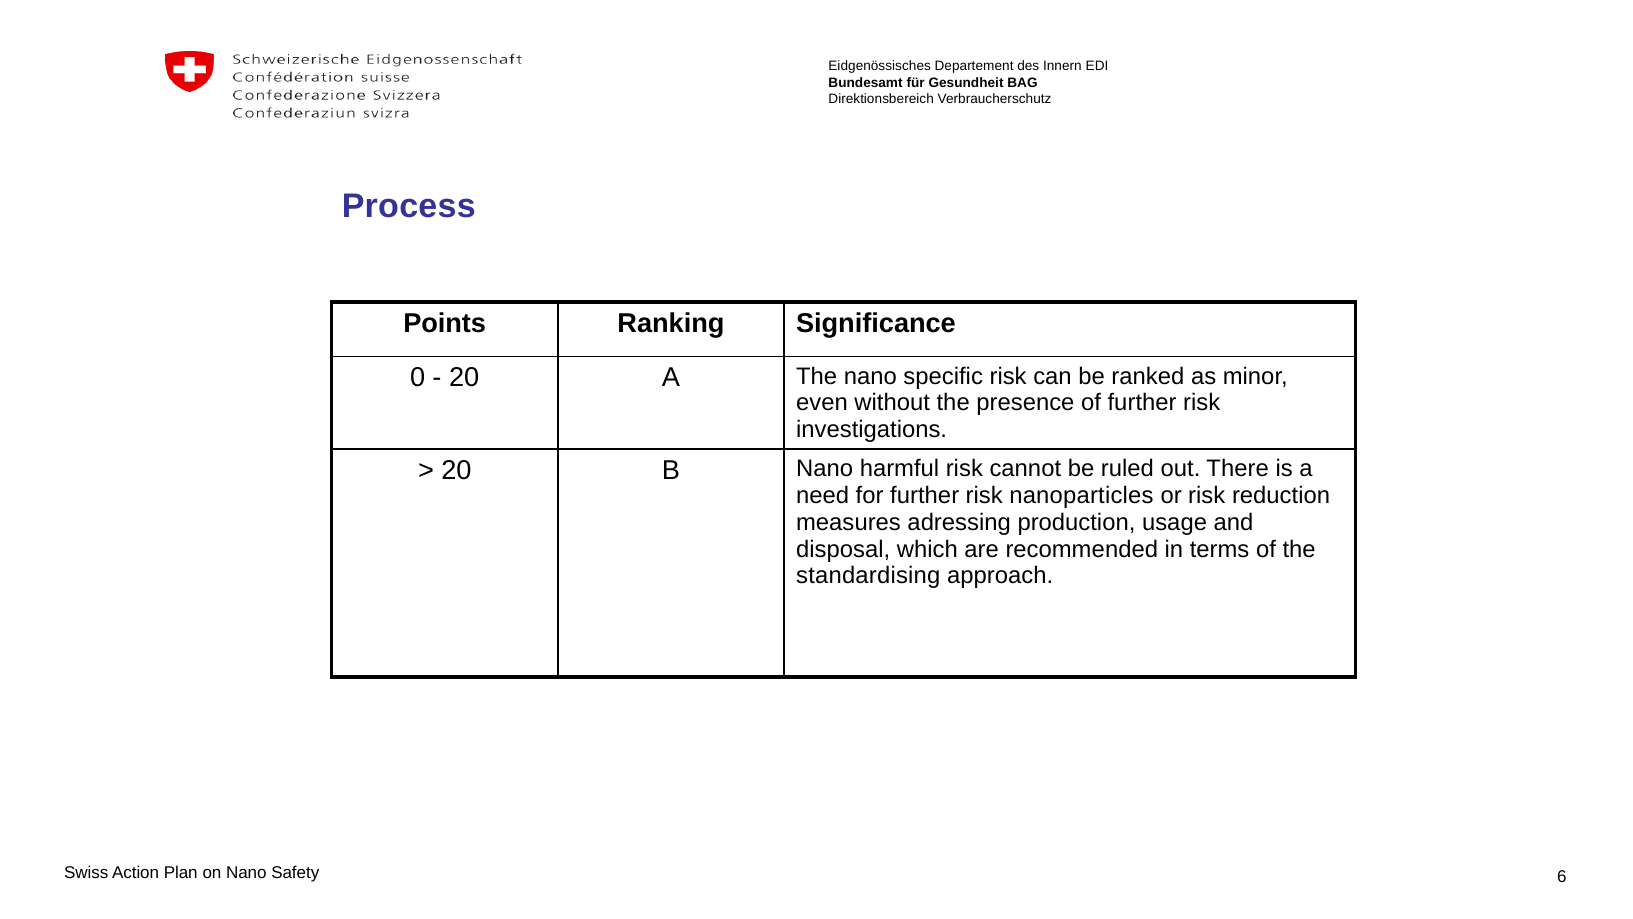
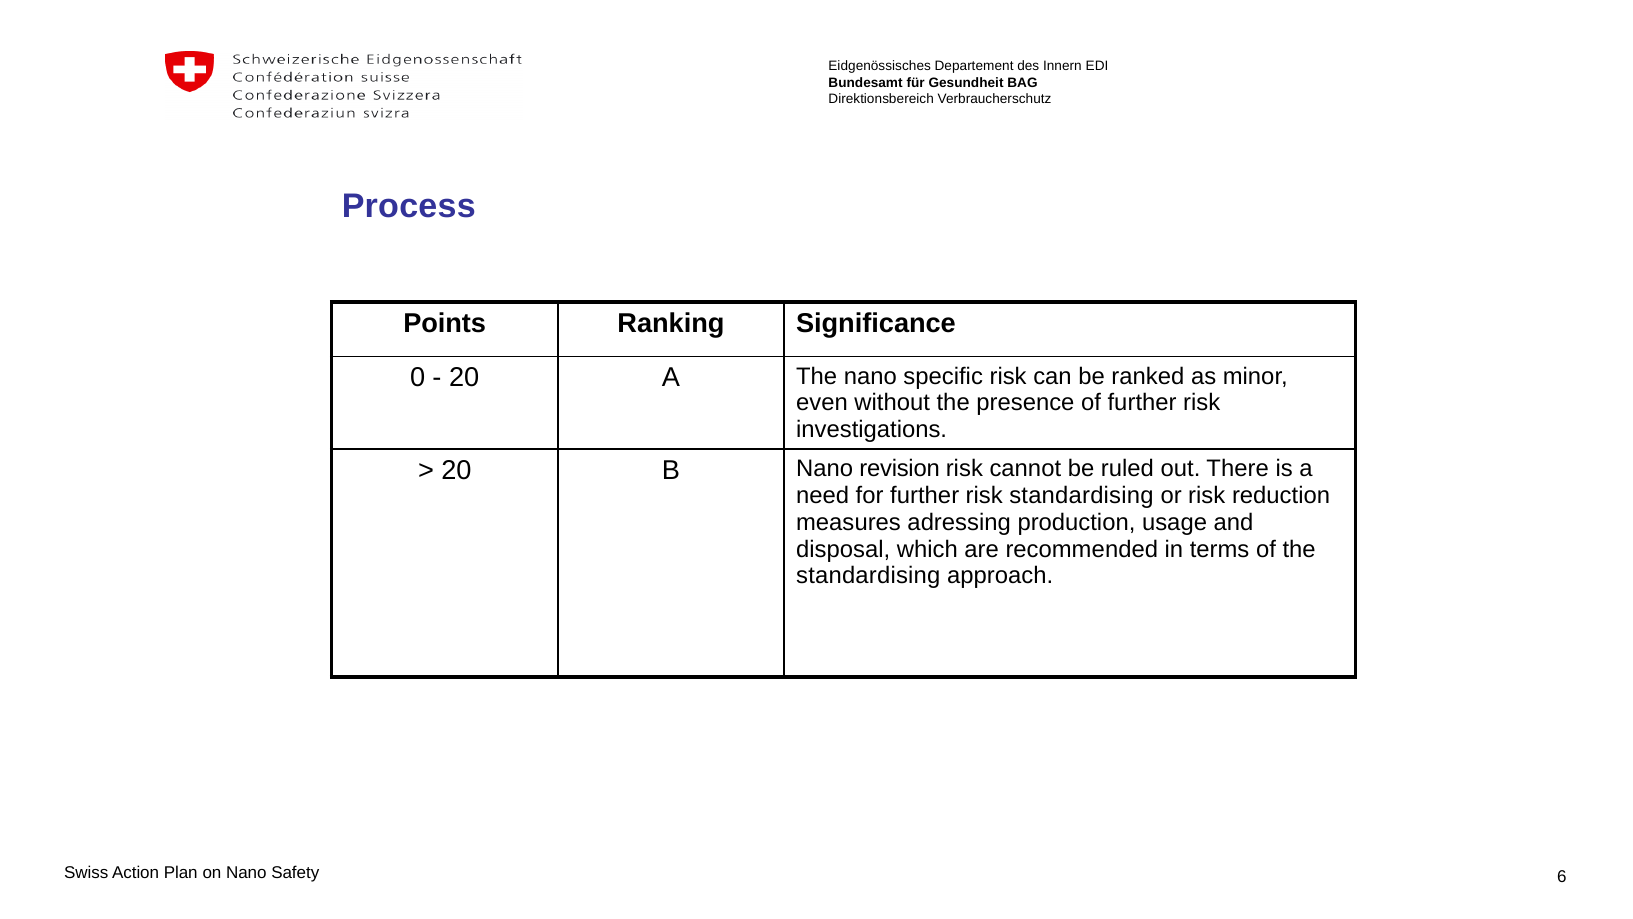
harmful: harmful -> revision
risk nanoparticles: nanoparticles -> standardising
